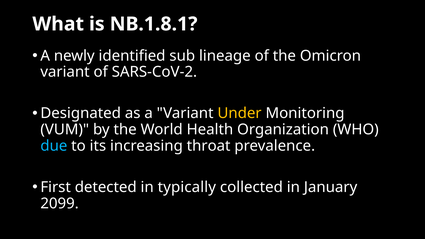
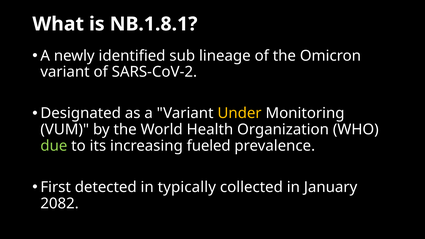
due colour: light blue -> light green
throat: throat -> fueled
2099: 2099 -> 2082
